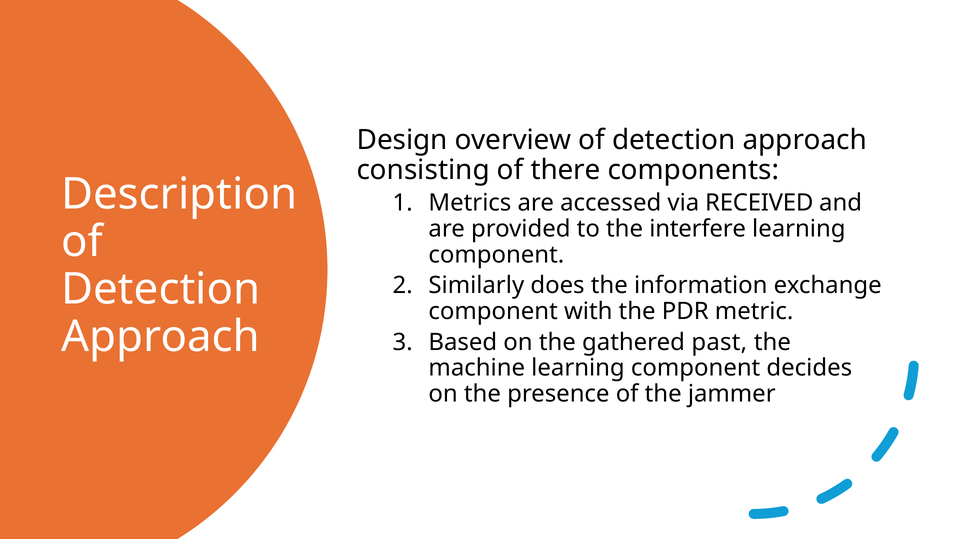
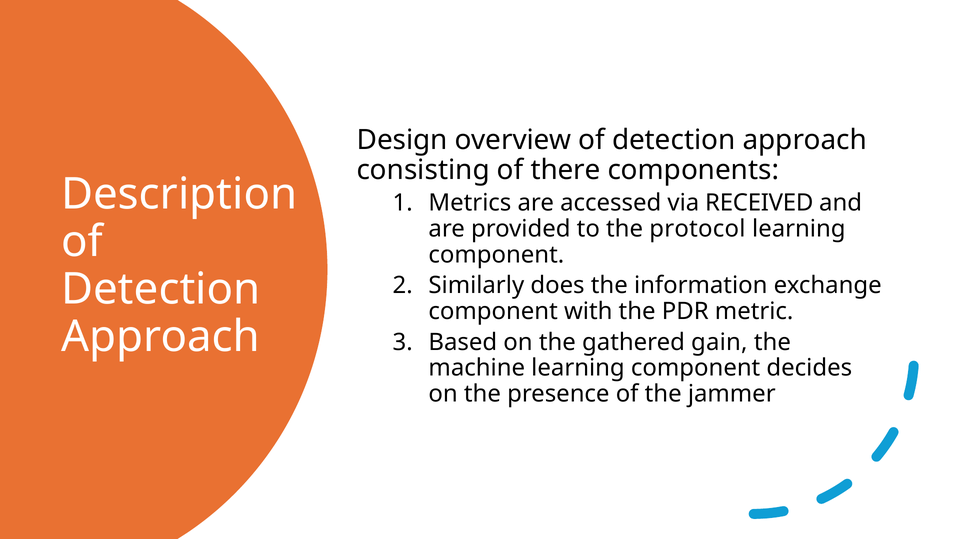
interfere: interfere -> protocol
past: past -> gain
